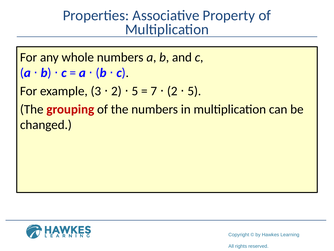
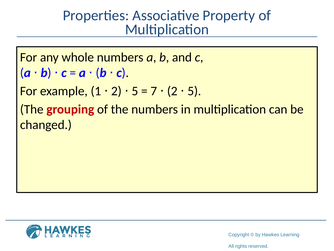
3: 3 -> 1
